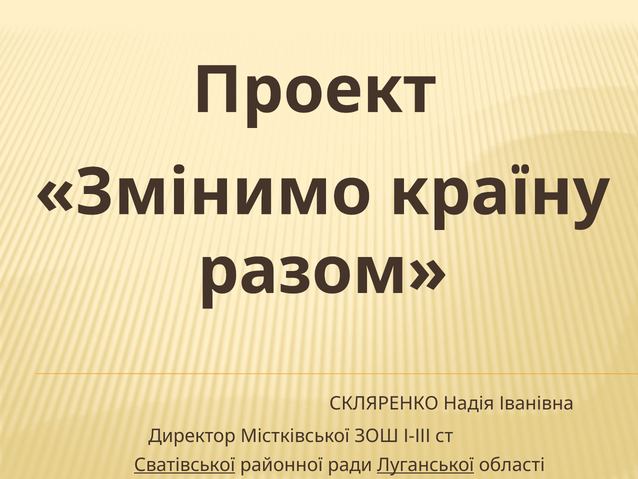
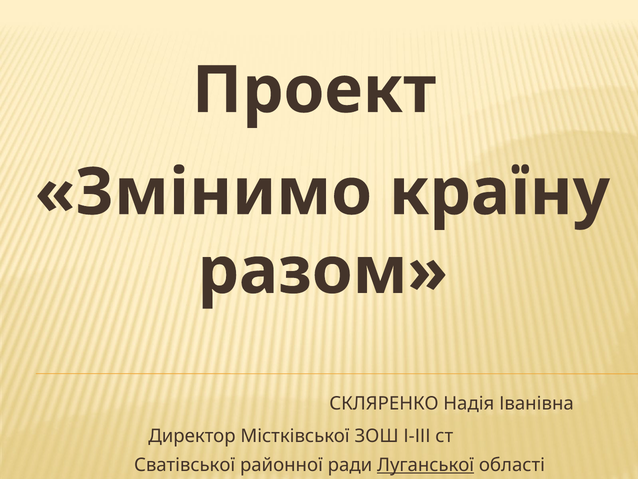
Сватівської underline: present -> none
